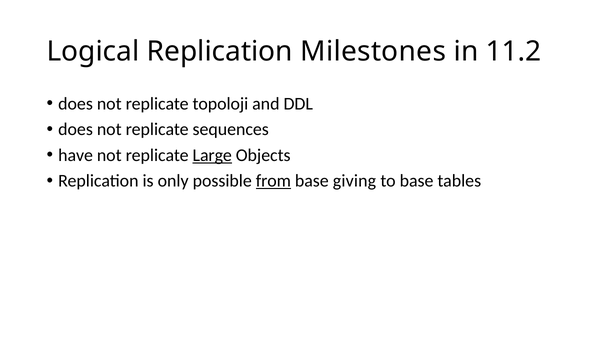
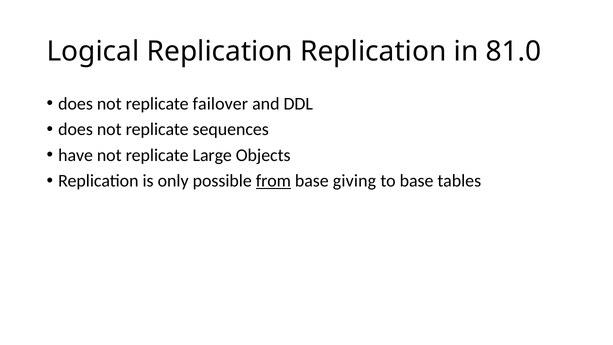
Replication Milestones: Milestones -> Replication
11.2: 11.2 -> 81.0
topoloji: topoloji -> failover
Large underline: present -> none
